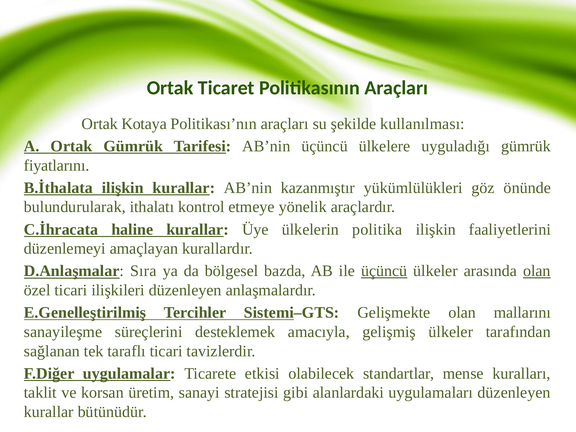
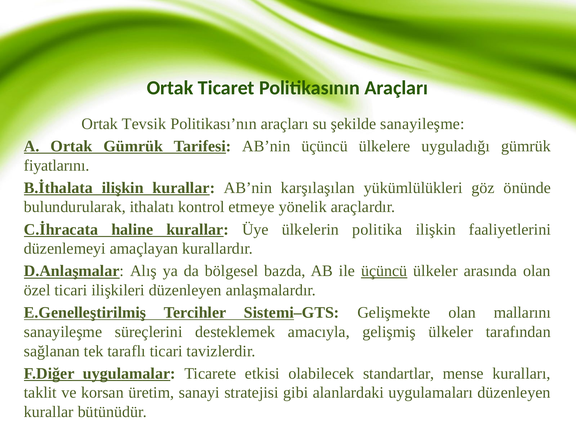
Kotaya: Kotaya -> Tevsik
şekilde kullanılması: kullanılması -> sanayileşme
kazanmıştır: kazanmıştır -> karşılaşılan
Sıra: Sıra -> Alış
olan at (537, 271) underline: present -> none
